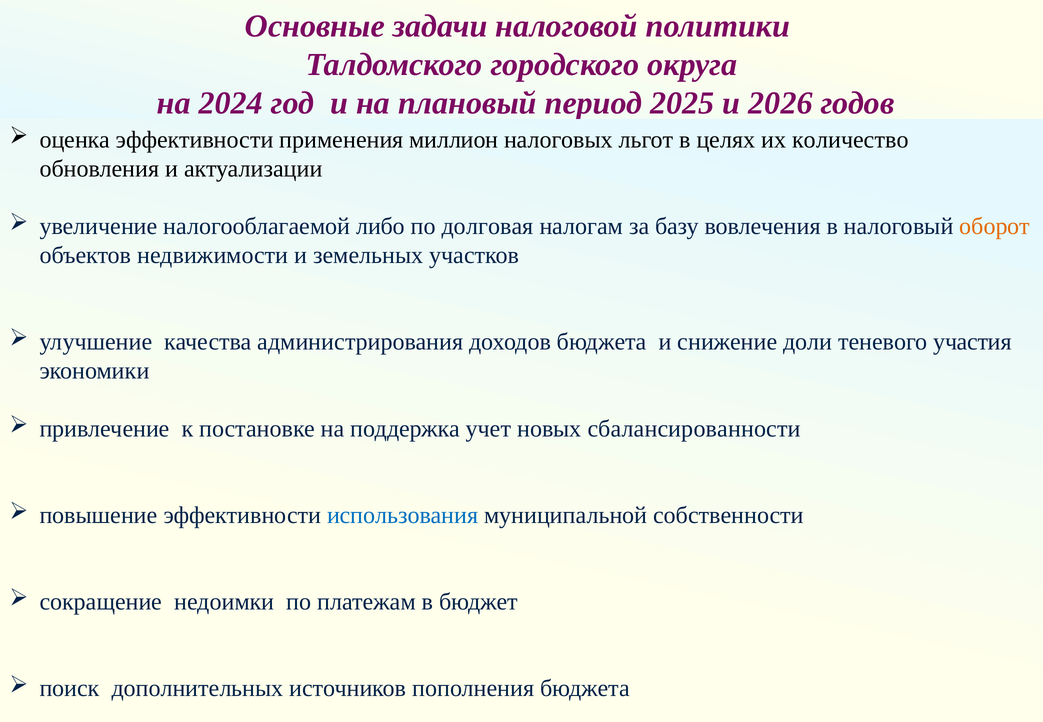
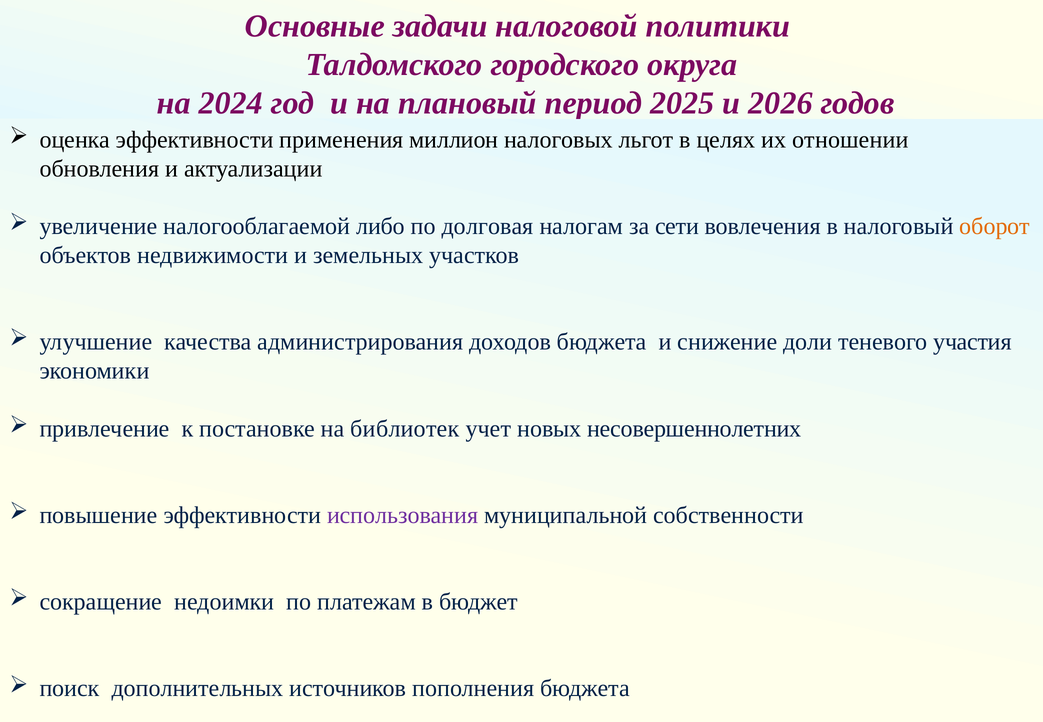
количество: количество -> отношении
базу: базу -> сети
поддержка: поддержка -> библиотек
сбалансированности: сбалансированности -> несовершеннолетних
использования colour: blue -> purple
